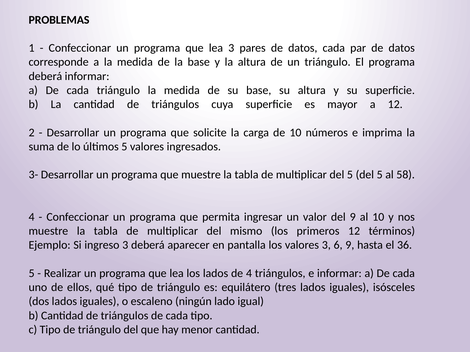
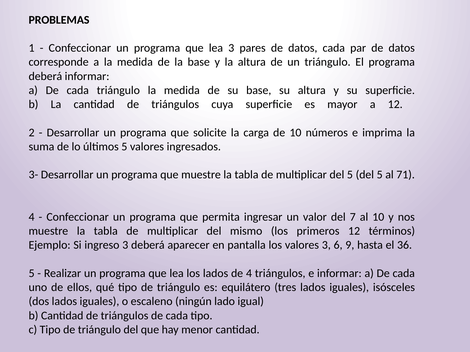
58: 58 -> 71
del 9: 9 -> 7
